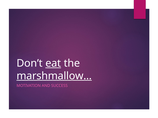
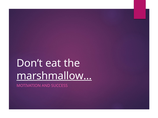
eat underline: present -> none
